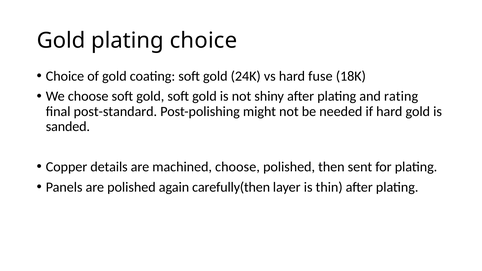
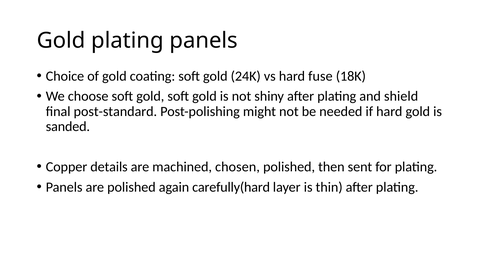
plating choice: choice -> panels
rating: rating -> shield
machined choose: choose -> chosen
carefully(then: carefully(then -> carefully(hard
